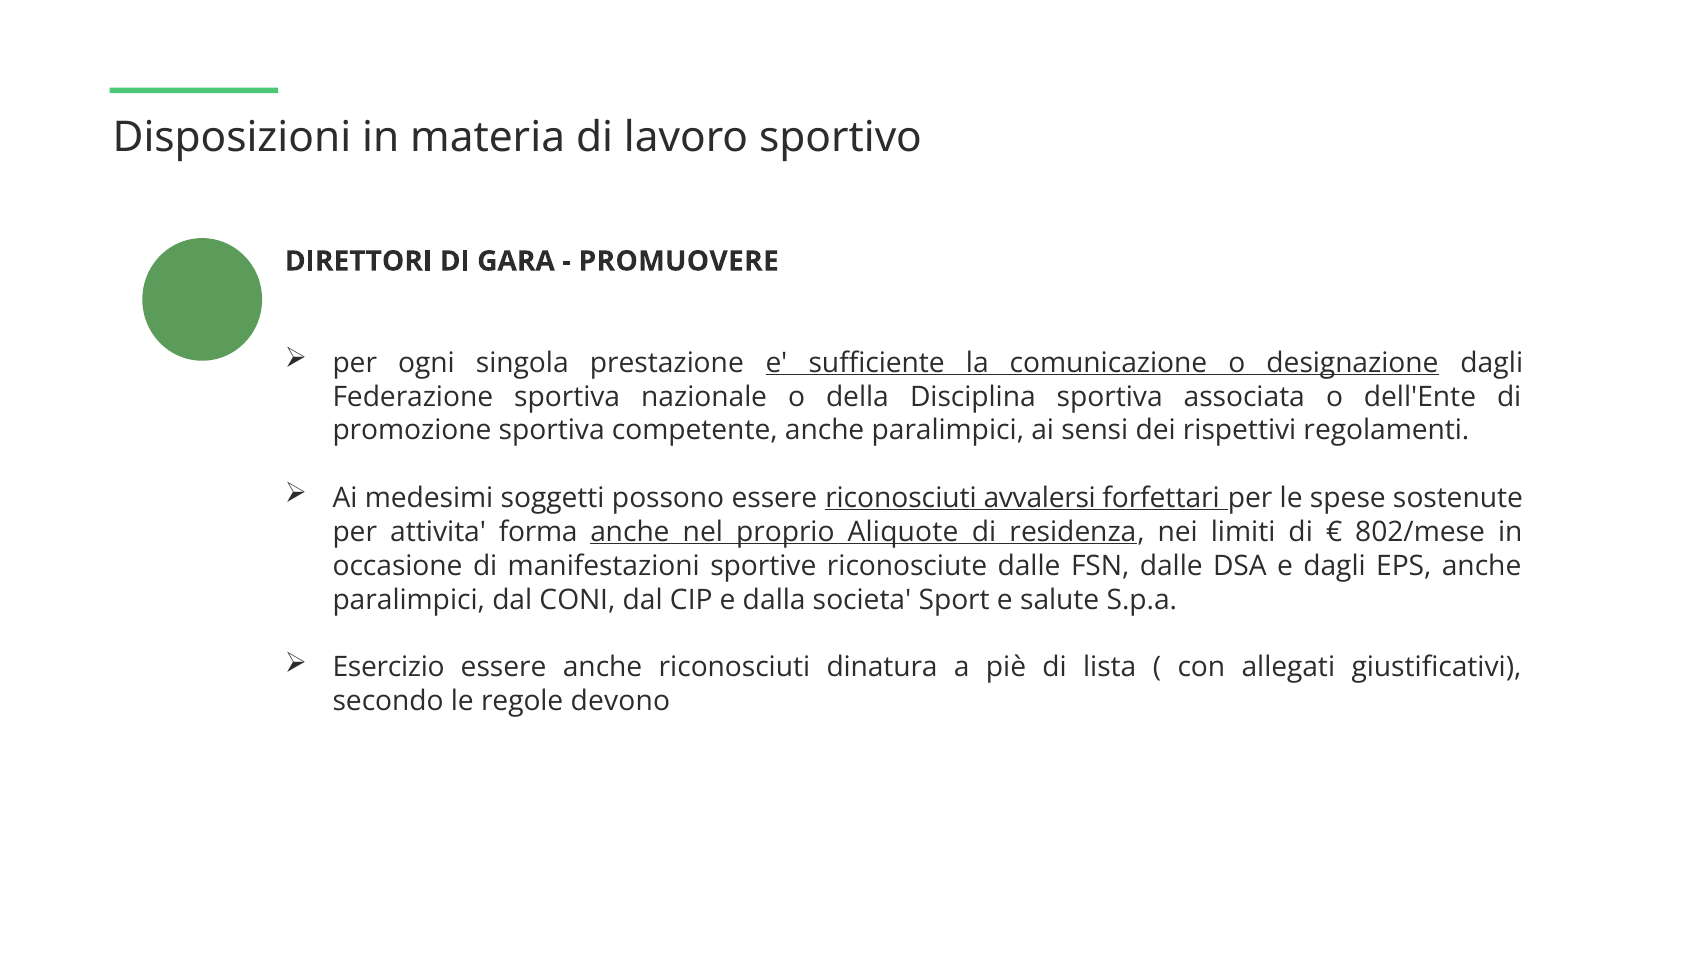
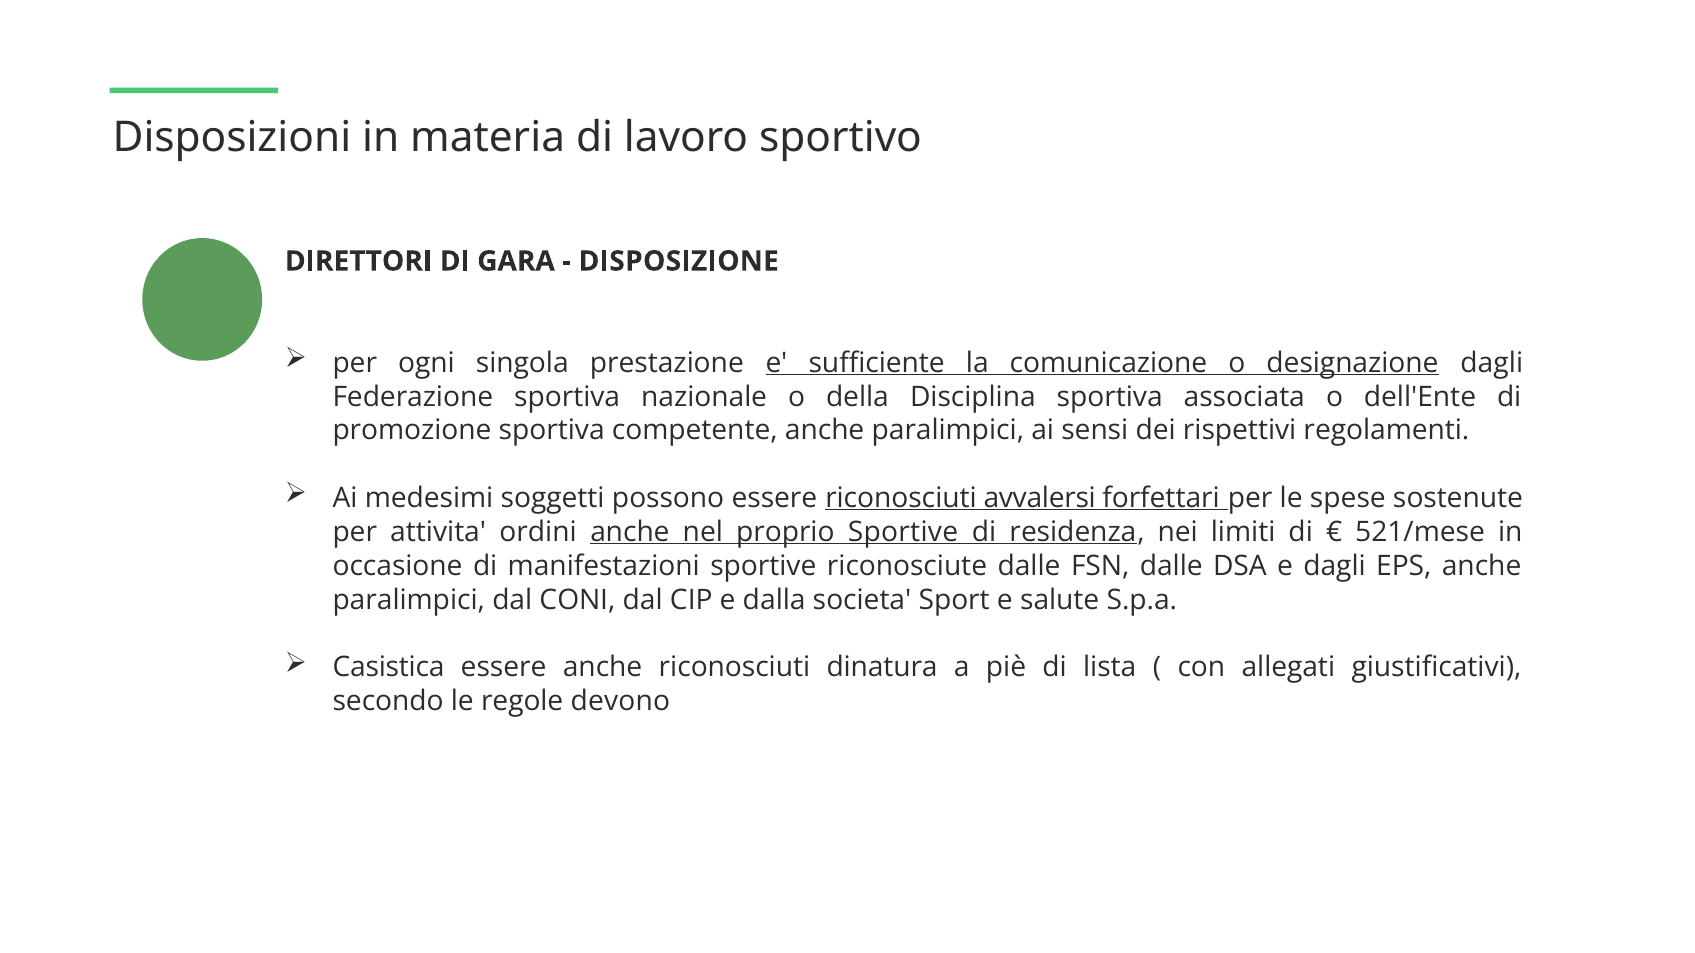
PROMUOVERE: PROMUOVERE -> DISPOSIZIONE
forma: forma -> ordini
proprio Aliquote: Aliquote -> Sportive
802/mese: 802/mese -> 521/mese
Esercizio: Esercizio -> Casistica
